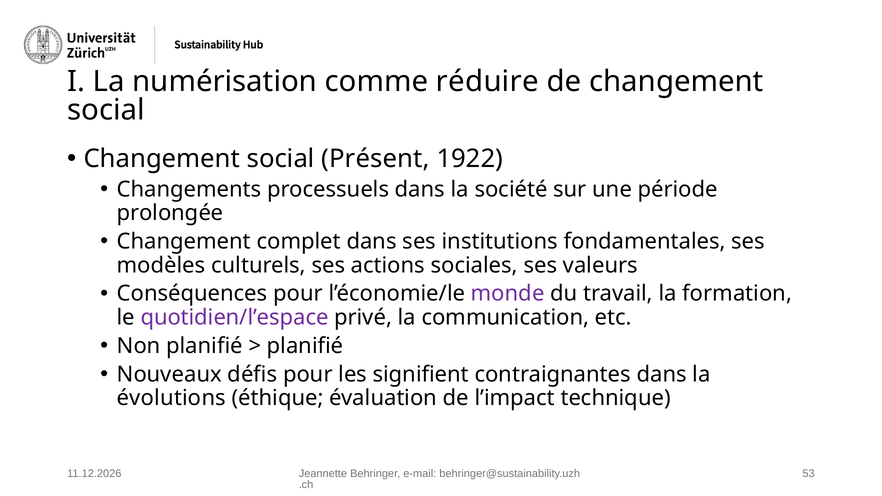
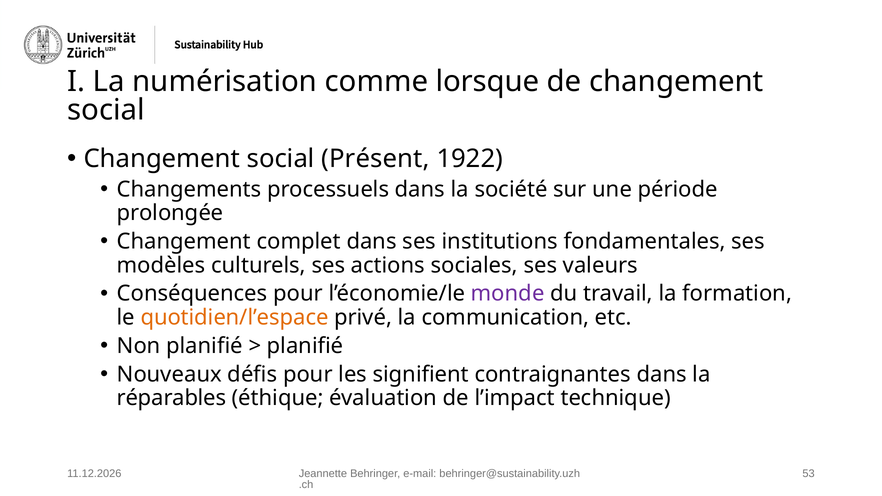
réduire: réduire -> lorsque
quotidien/l’espace colour: purple -> orange
évolutions: évolutions -> réparables
